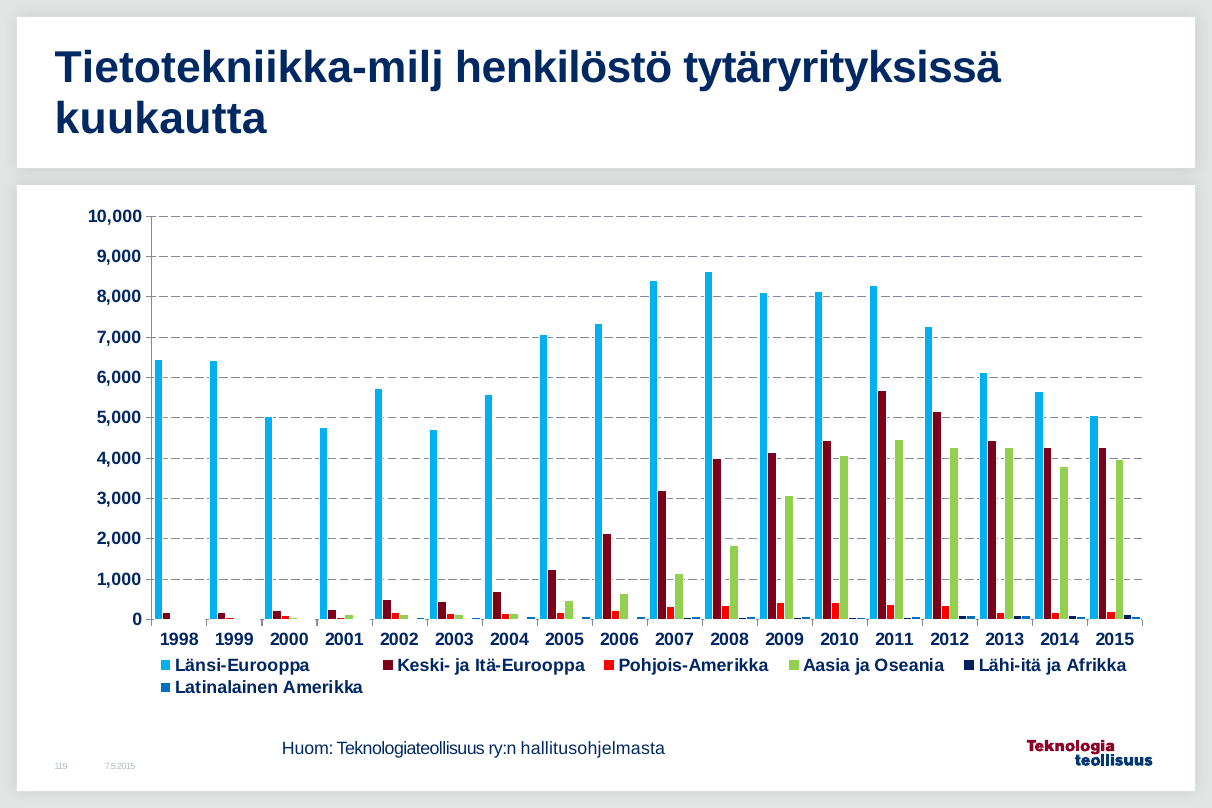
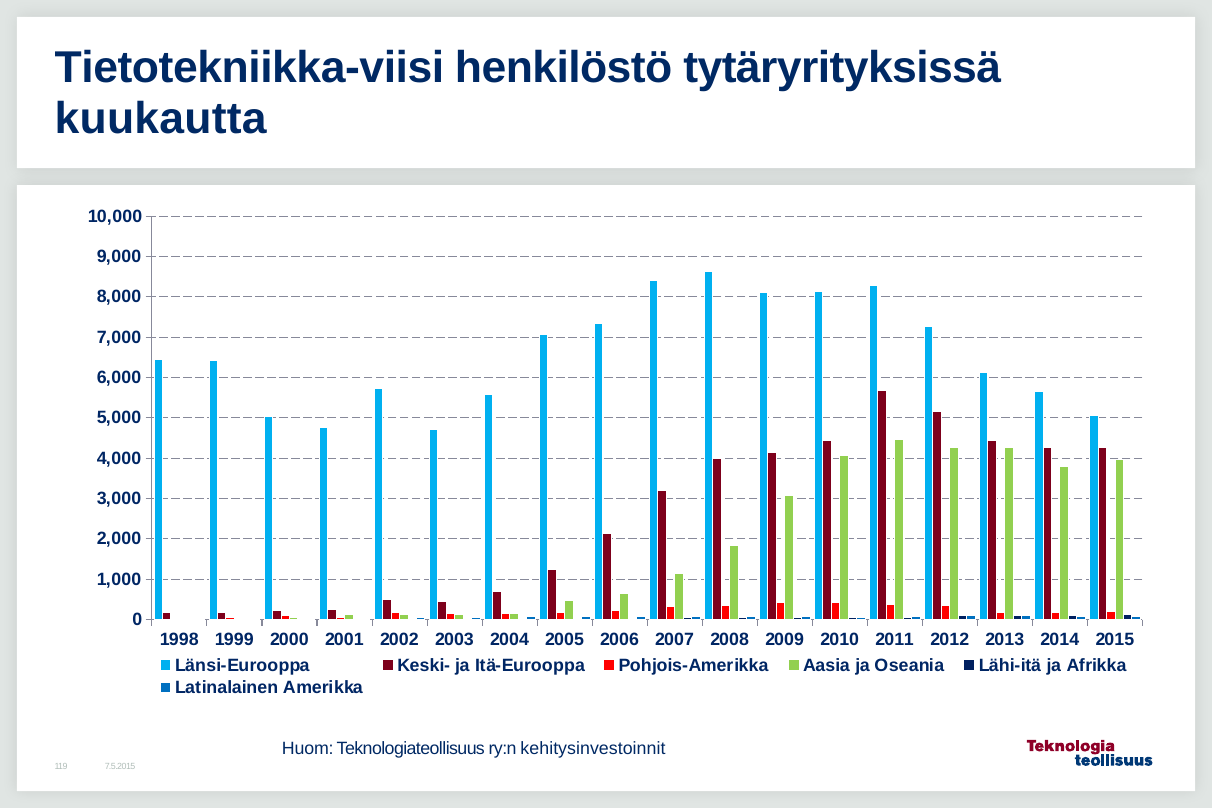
Tietotekniikka-milj: Tietotekniikka-milj -> Tietotekniikka-viisi
hallitusohjelmasta: hallitusohjelmasta -> kehitysinvestoinnit
